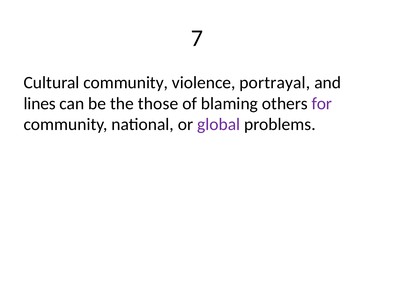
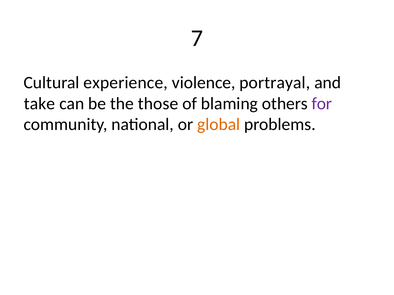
Cultural community: community -> experience
lines: lines -> take
global colour: purple -> orange
